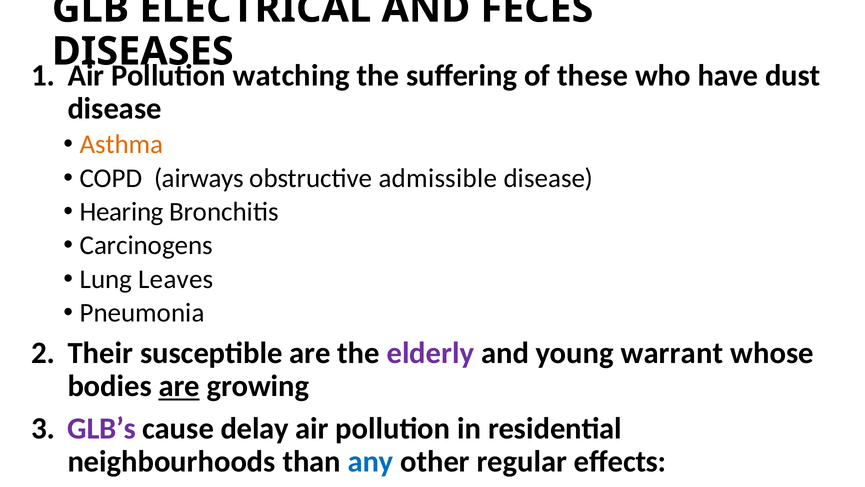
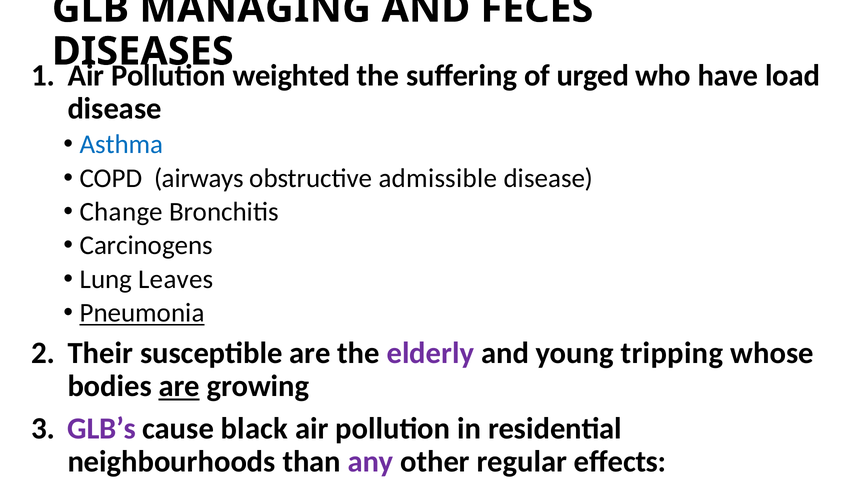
ELECTRICAL: ELECTRICAL -> MANAGING
watching: watching -> weighted
these: these -> urged
dust: dust -> load
Asthma colour: orange -> blue
Hearing: Hearing -> Change
Pneumonia underline: none -> present
warrant: warrant -> tripping
delay: delay -> black
any colour: blue -> purple
